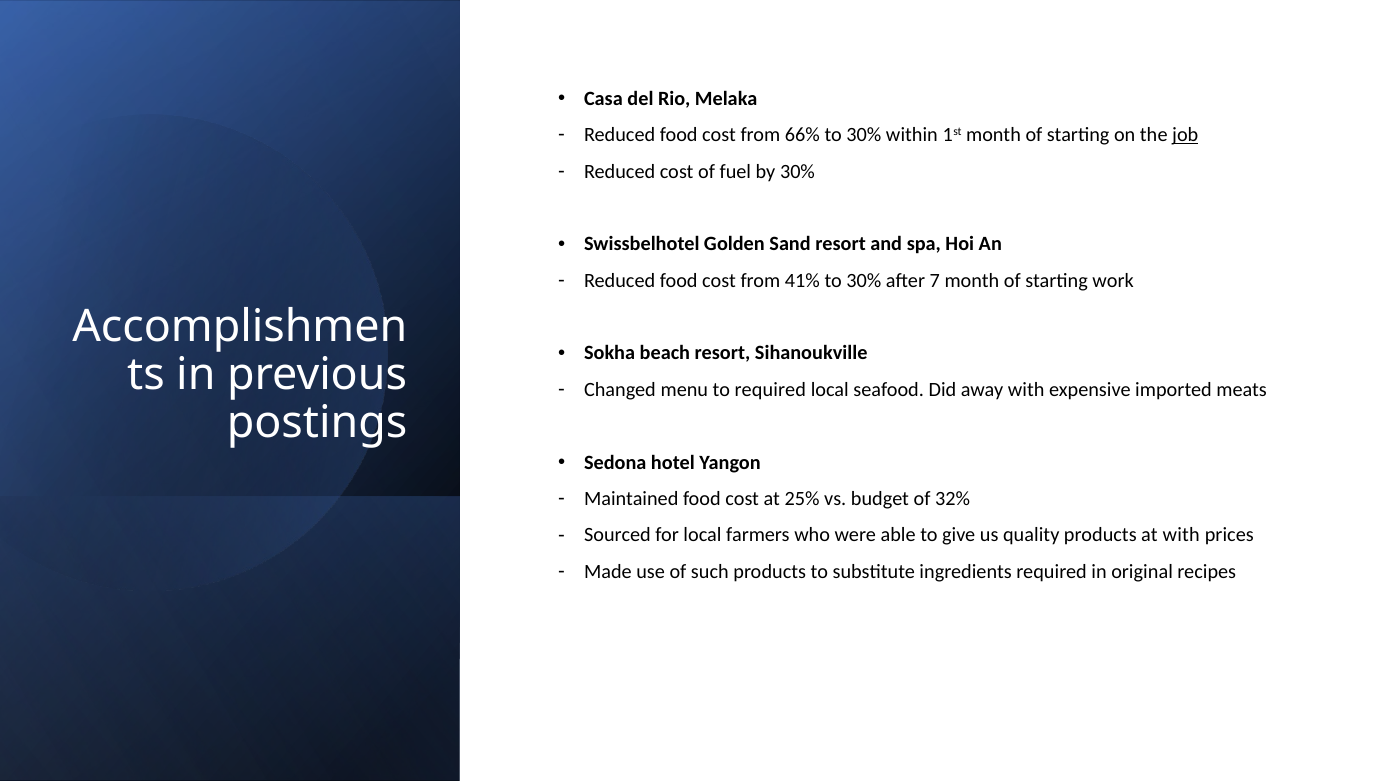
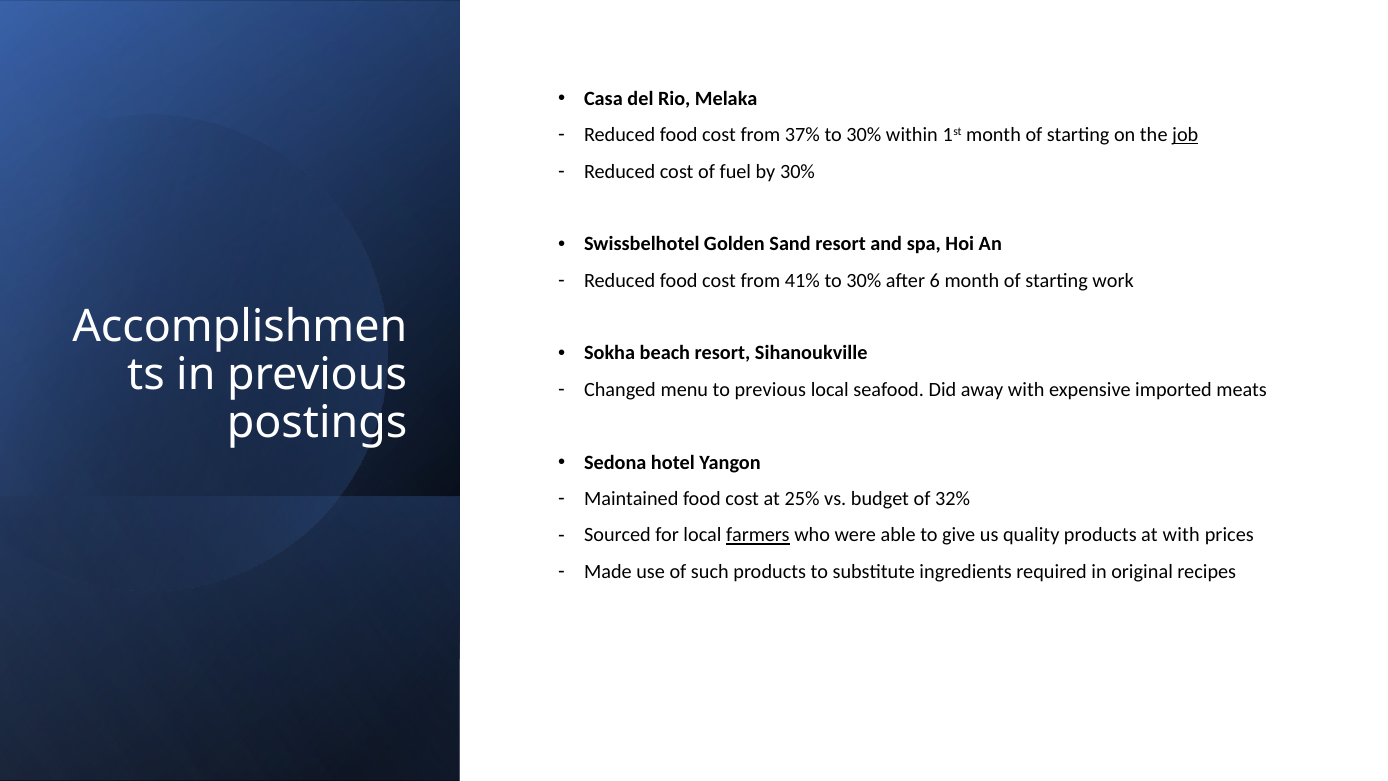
66%: 66% -> 37%
7: 7 -> 6
to required: required -> previous
farmers underline: none -> present
